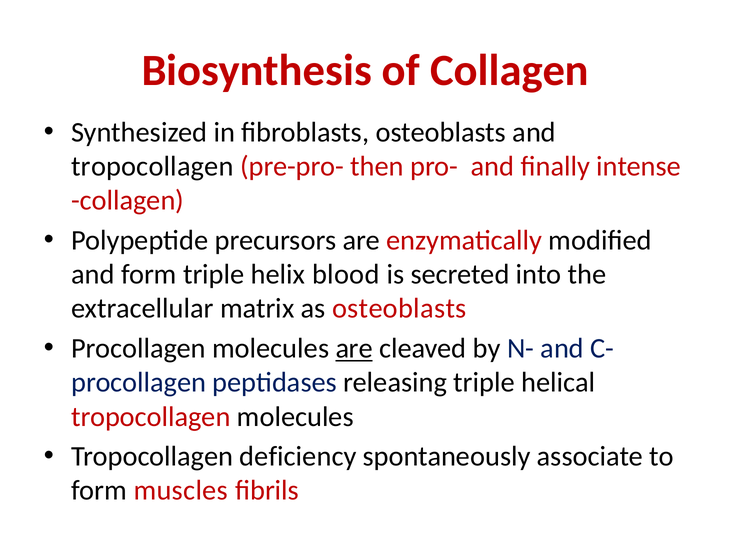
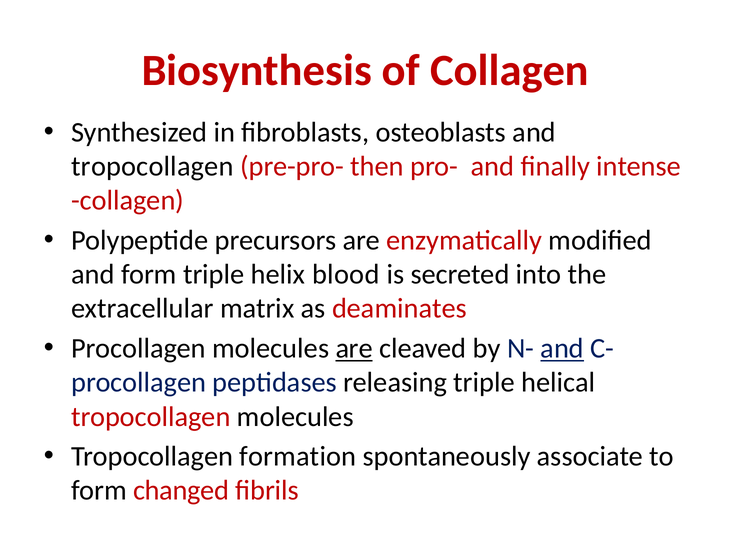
as osteoblasts: osteoblasts -> deaminates
and at (562, 349) underline: none -> present
deficiency: deficiency -> formation
muscles: muscles -> changed
